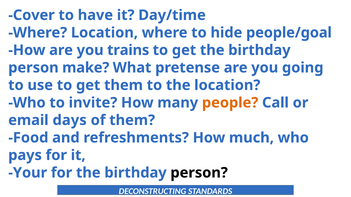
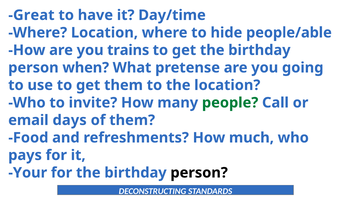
Cover: Cover -> Great
people/goal: people/goal -> people/able
make: make -> when
people colour: orange -> green
